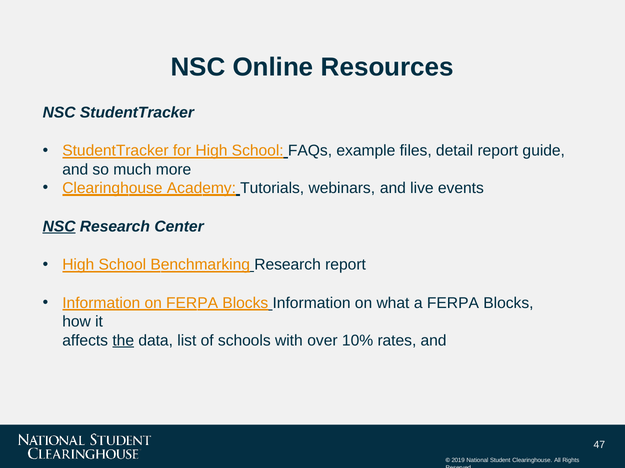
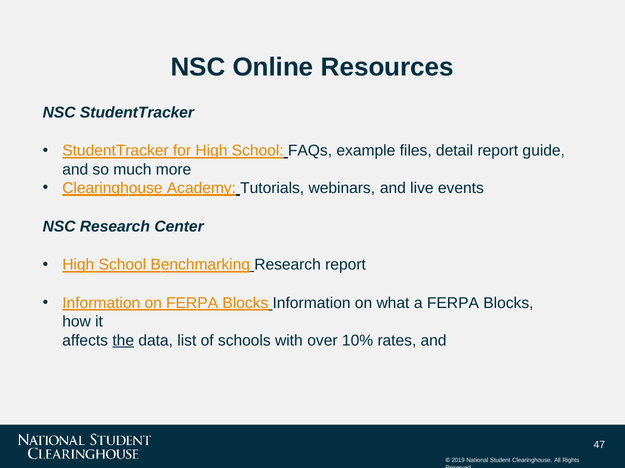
NSC at (59, 227) underline: present -> none
